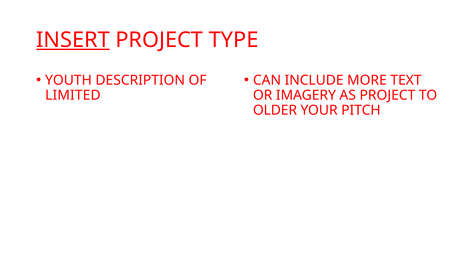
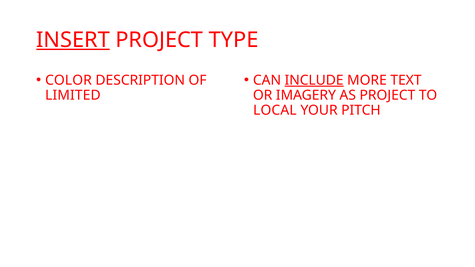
YOUTH: YOUTH -> COLOR
INCLUDE underline: none -> present
OLDER: OLDER -> LOCAL
